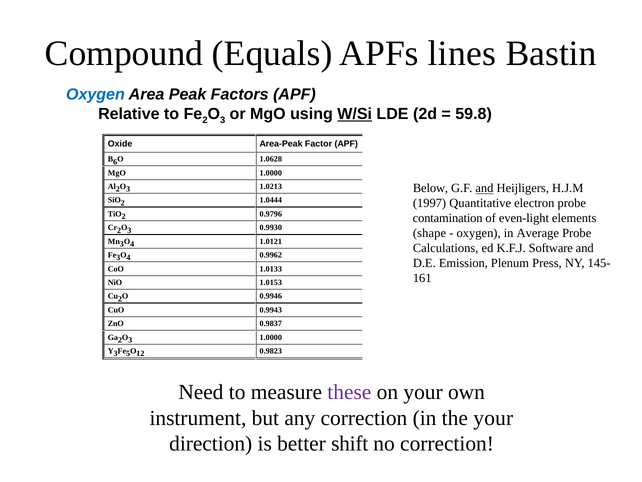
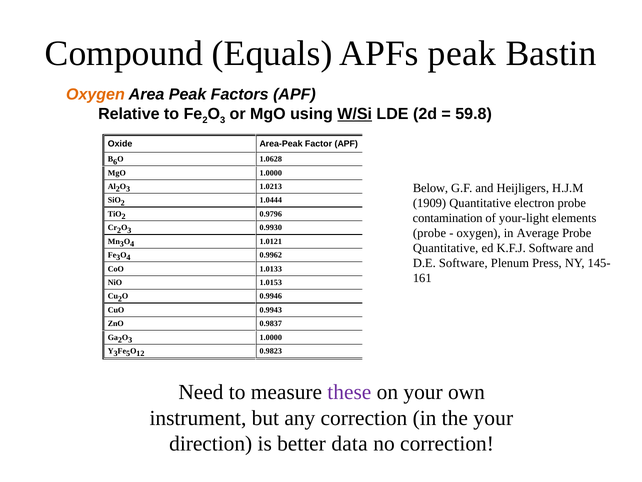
APFs lines: lines -> peak
Oxygen at (95, 94) colour: blue -> orange
and at (484, 188) underline: present -> none
1997: 1997 -> 1909
even-light: even-light -> your-light
shape at (429, 233): shape -> probe
Calculations at (446, 248): Calculations -> Quantitative
D.E Emission: Emission -> Software
shift: shift -> data
